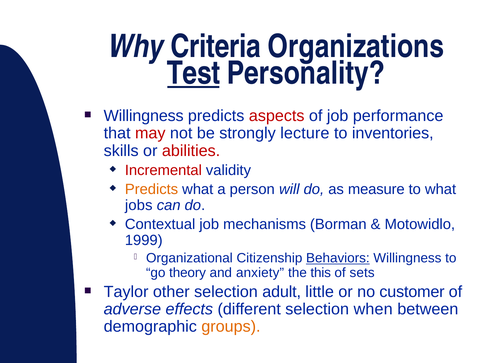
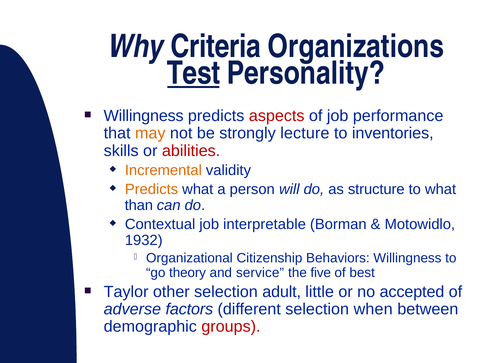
may colour: red -> orange
Incremental colour: red -> orange
measure: measure -> structure
jobs: jobs -> than
mechanisms: mechanisms -> interpretable
1999: 1999 -> 1932
Behaviors underline: present -> none
anxiety: anxiety -> service
this: this -> five
sets: sets -> best
customer: customer -> accepted
effects: effects -> factors
groups colour: orange -> red
